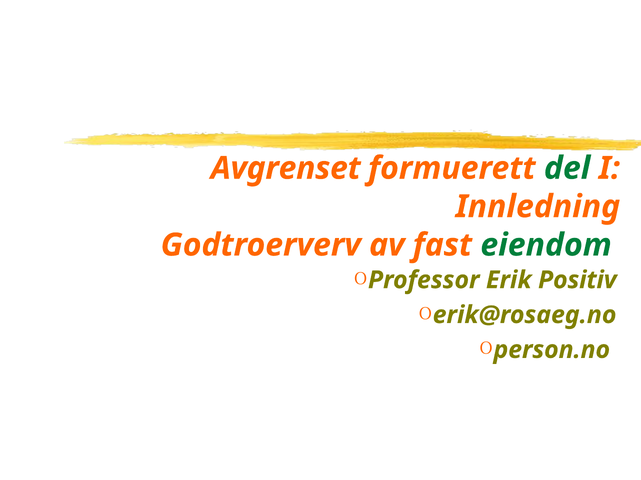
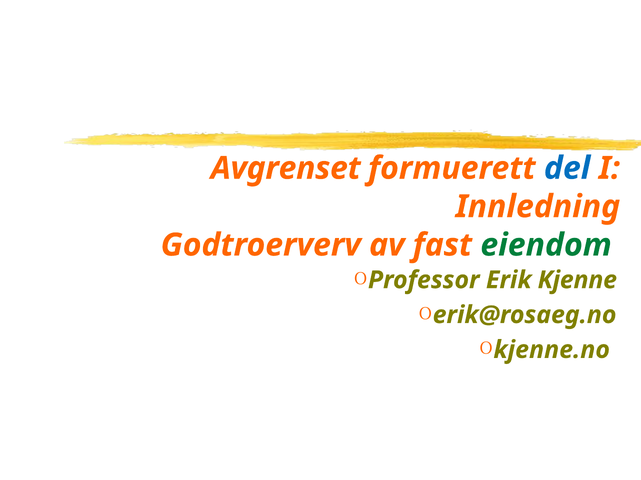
del colour: green -> blue
Positiv: Positiv -> Kjenne
person.no: person.no -> kjenne.no
